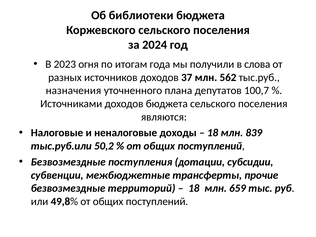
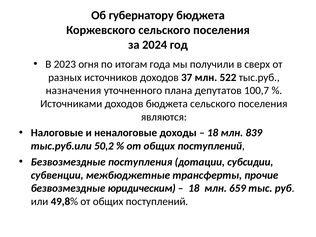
библиотеки: библиотеки -> губернатору
слова: слова -> сверх
562: 562 -> 522
территорий: территорий -> юридическим
